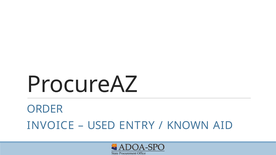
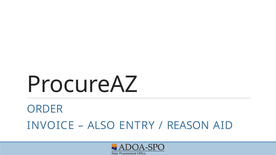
USED: USED -> ALSO
KNOWN: KNOWN -> REASON
